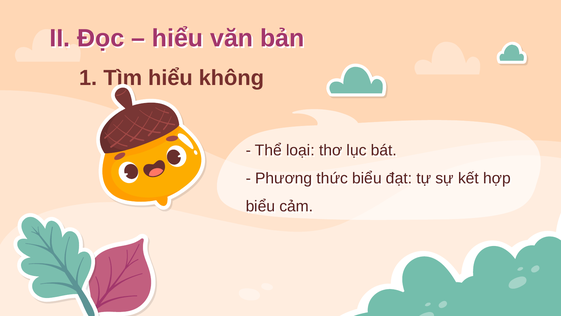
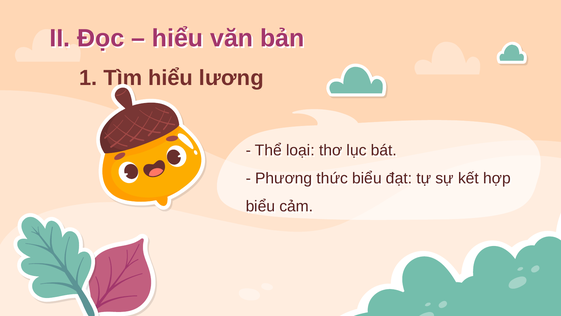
không: không -> lương
